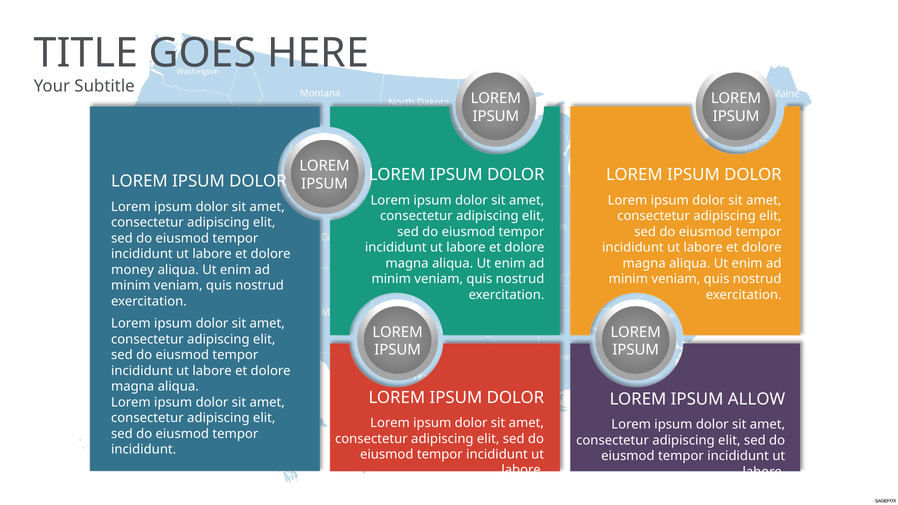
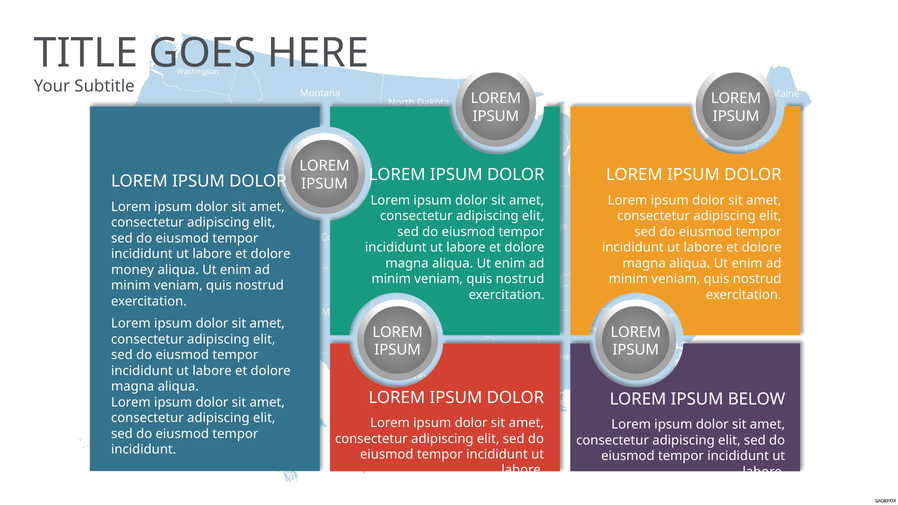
ALLOW: ALLOW -> BELOW
